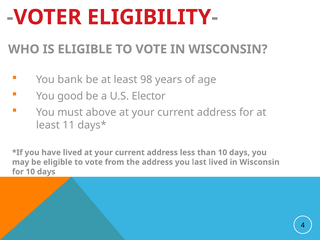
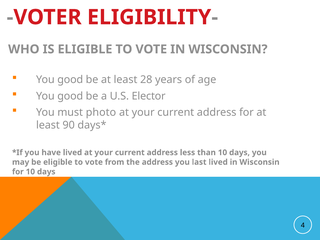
bank at (70, 80): bank -> good
98: 98 -> 28
above: above -> photo
11: 11 -> 90
